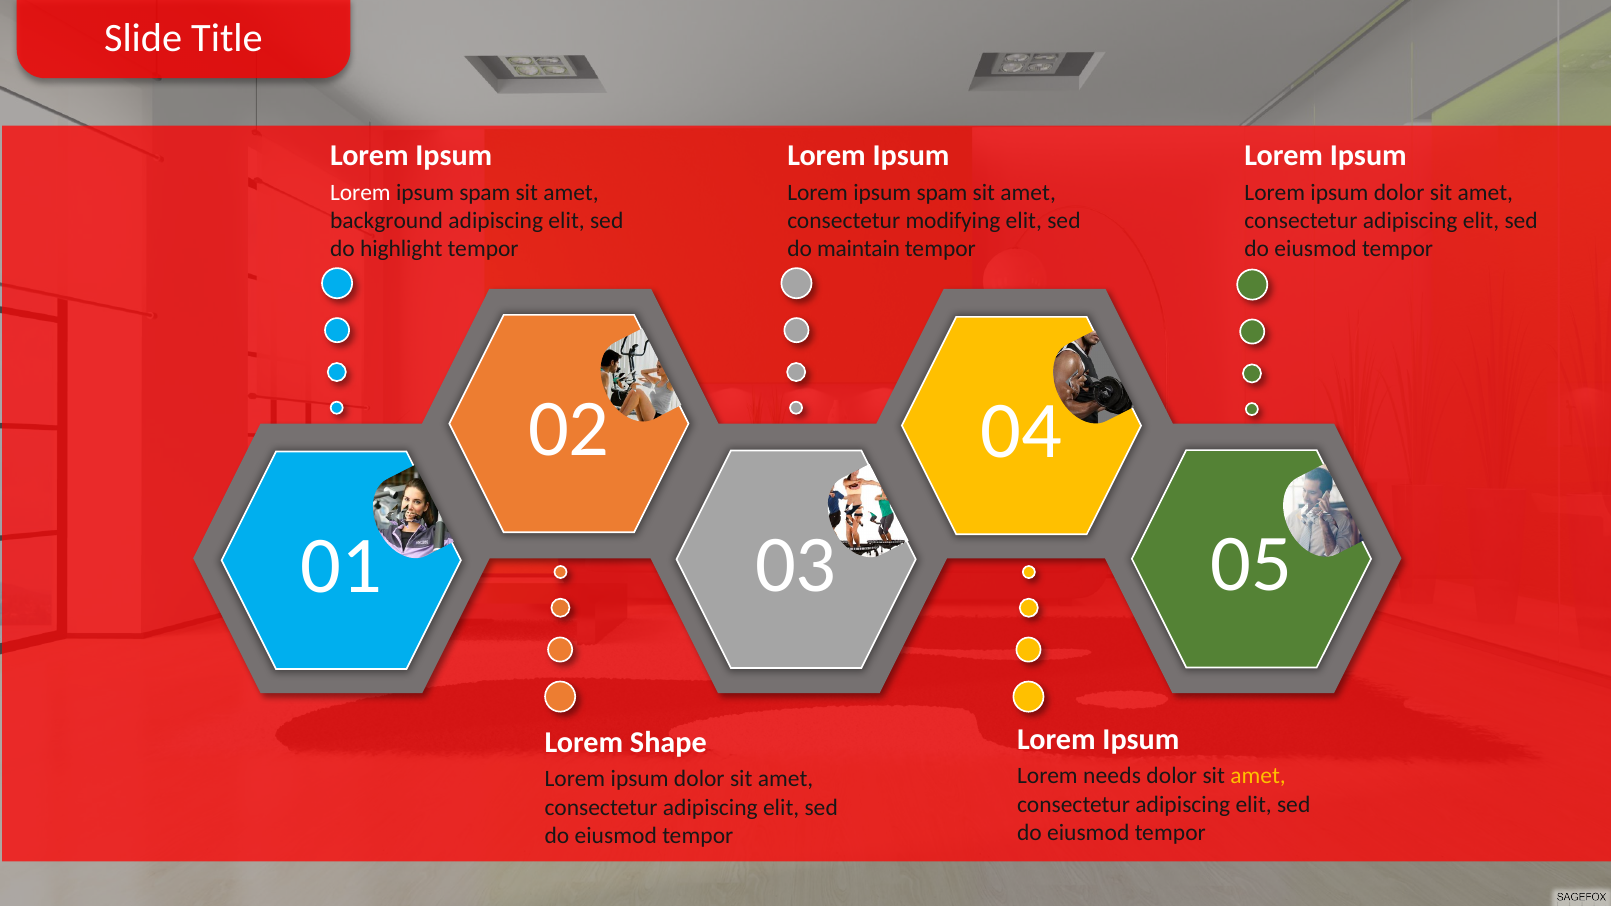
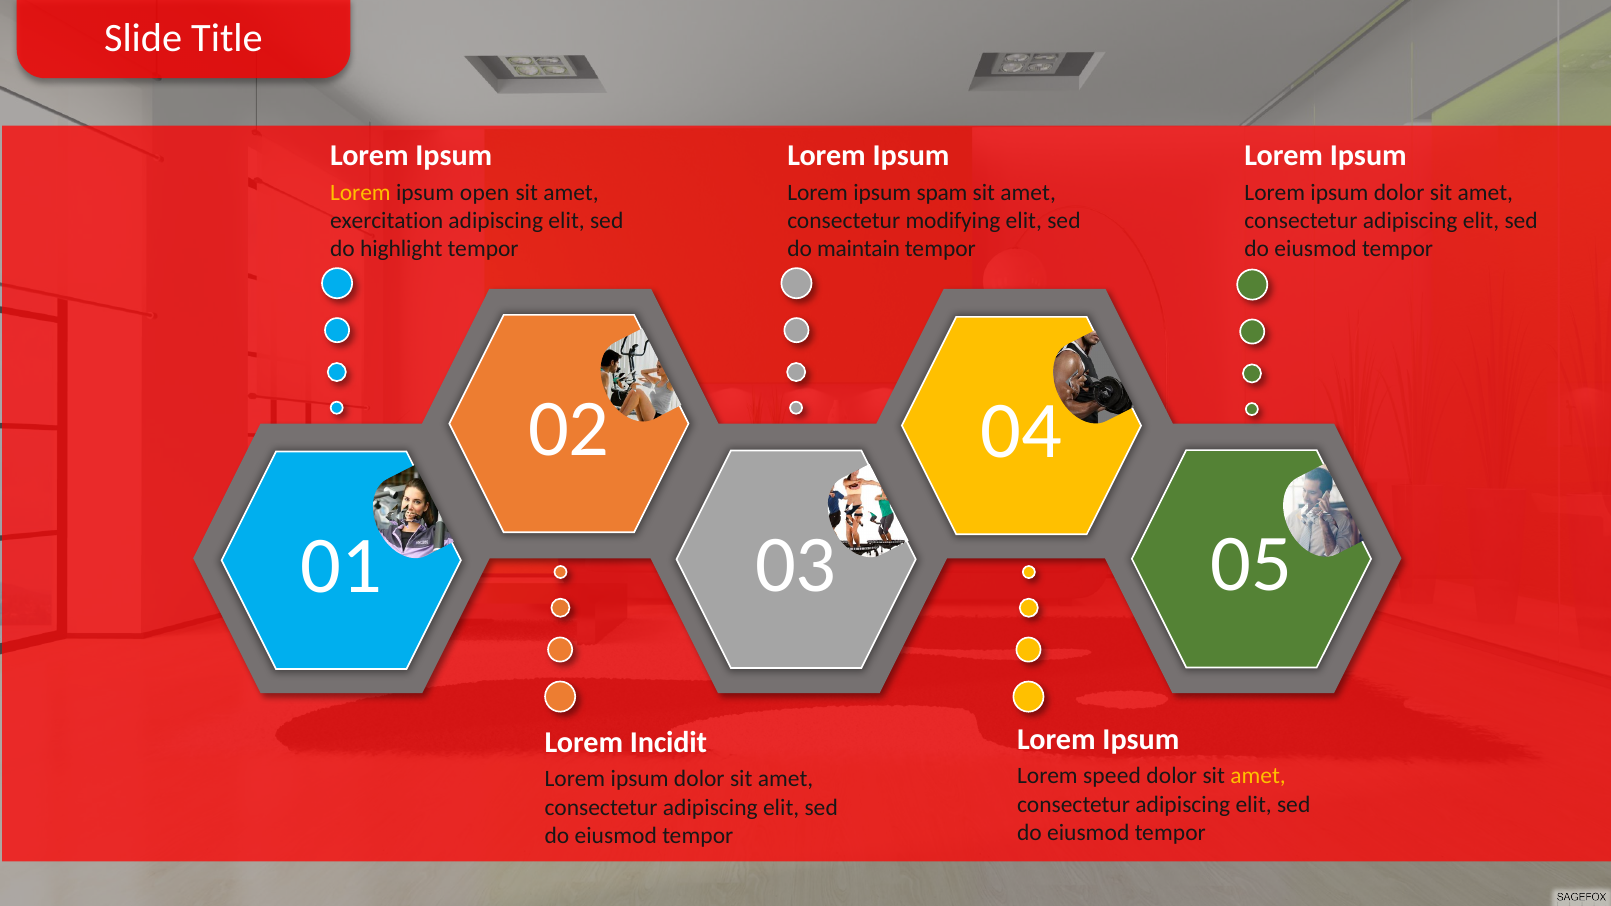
Lorem at (360, 192) colour: white -> yellow
spam at (485, 192): spam -> open
background: background -> exercitation
Shape: Shape -> Incidit
needs: needs -> speed
